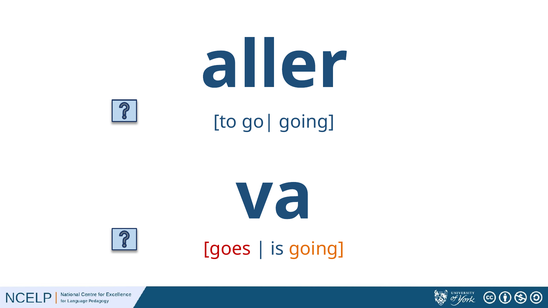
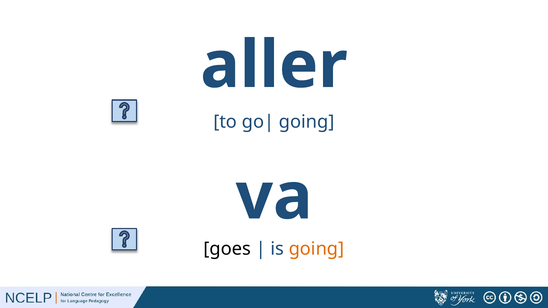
goes colour: red -> black
